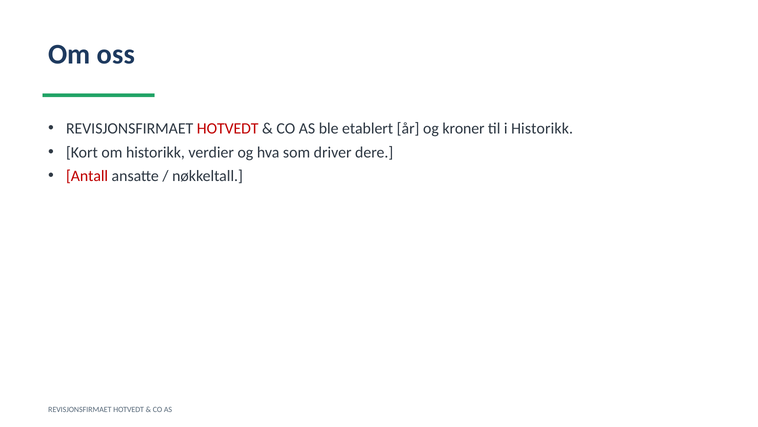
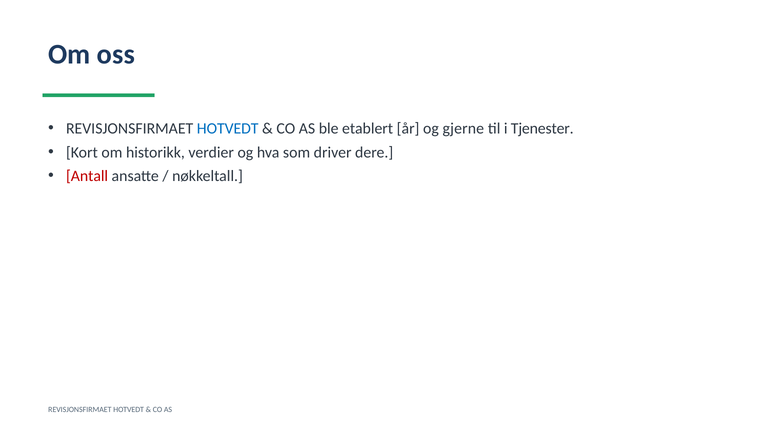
HOTVEDT at (228, 128) colour: red -> blue
kroner: kroner -> gjerne
i Historikk: Historikk -> Tjenester
